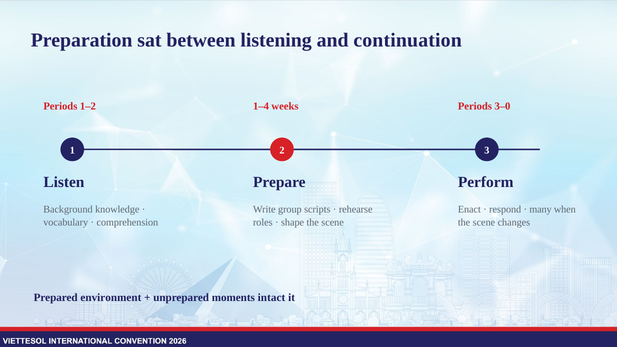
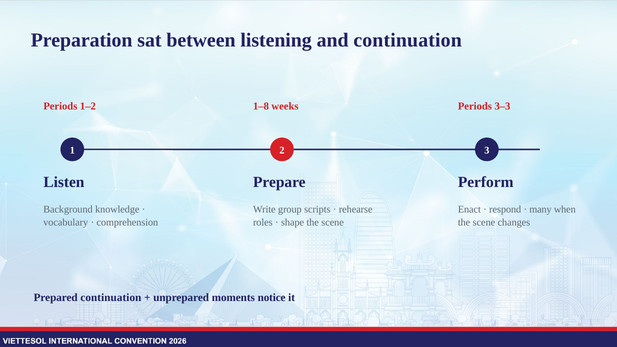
1–4: 1–4 -> 1–8
3–0: 3–0 -> 3–3
Prepared environment: environment -> continuation
intact: intact -> notice
